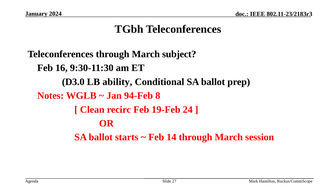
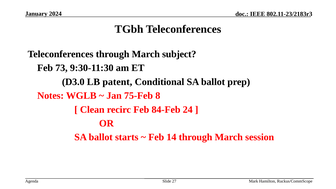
16: 16 -> 73
ability: ability -> patent
94-Feb: 94-Feb -> 75-Feb
19-Feb: 19-Feb -> 84-Feb
